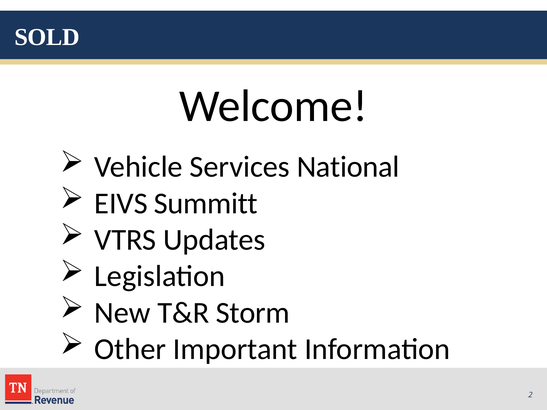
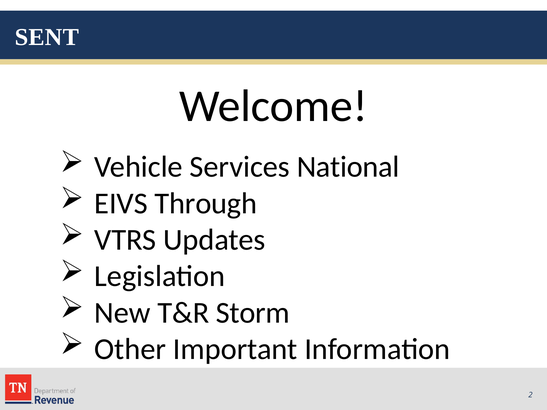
SOLD: SOLD -> SENT
Summitt: Summitt -> Through
